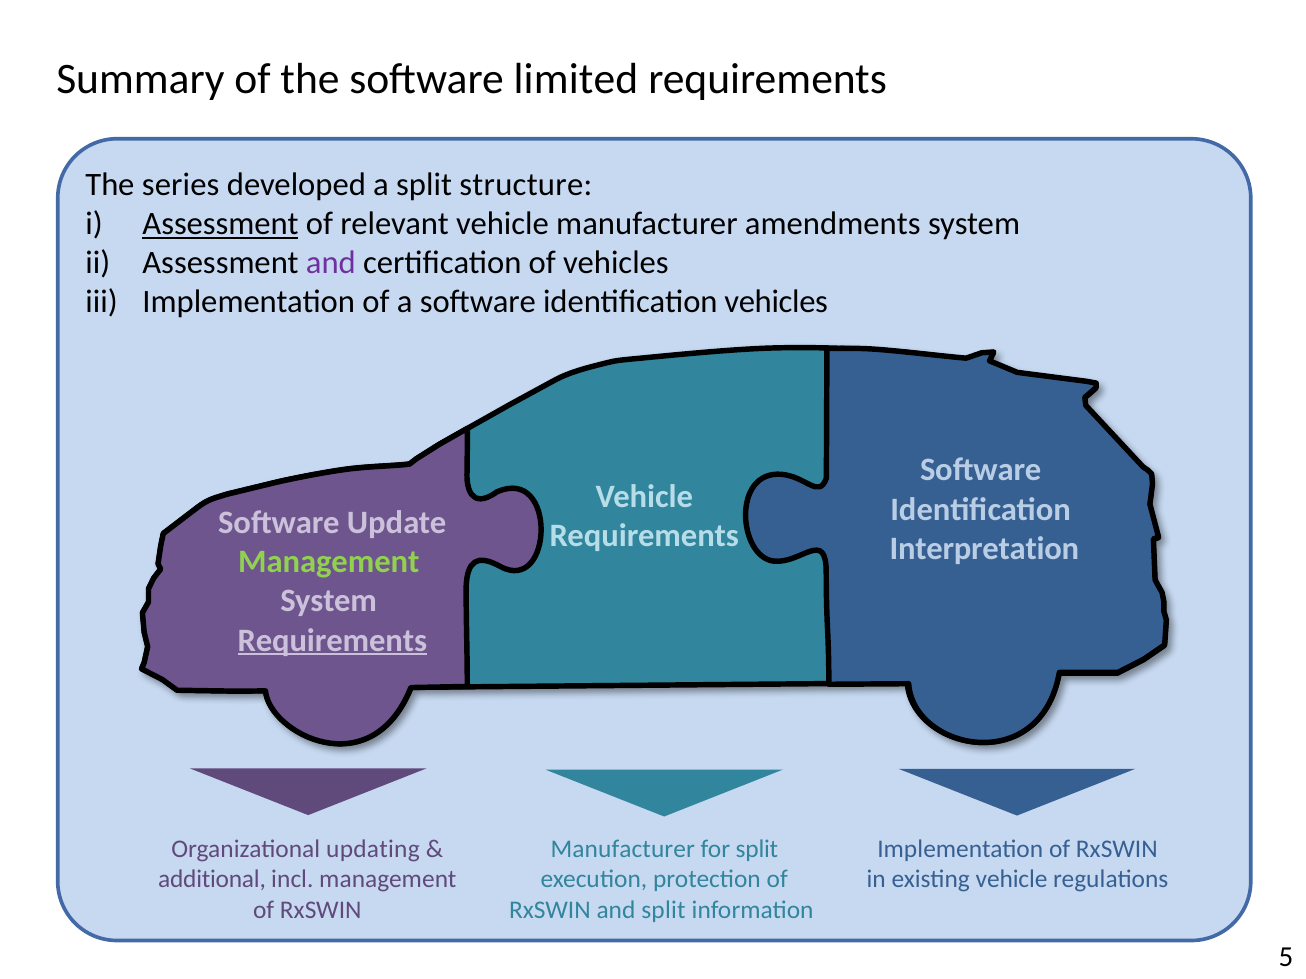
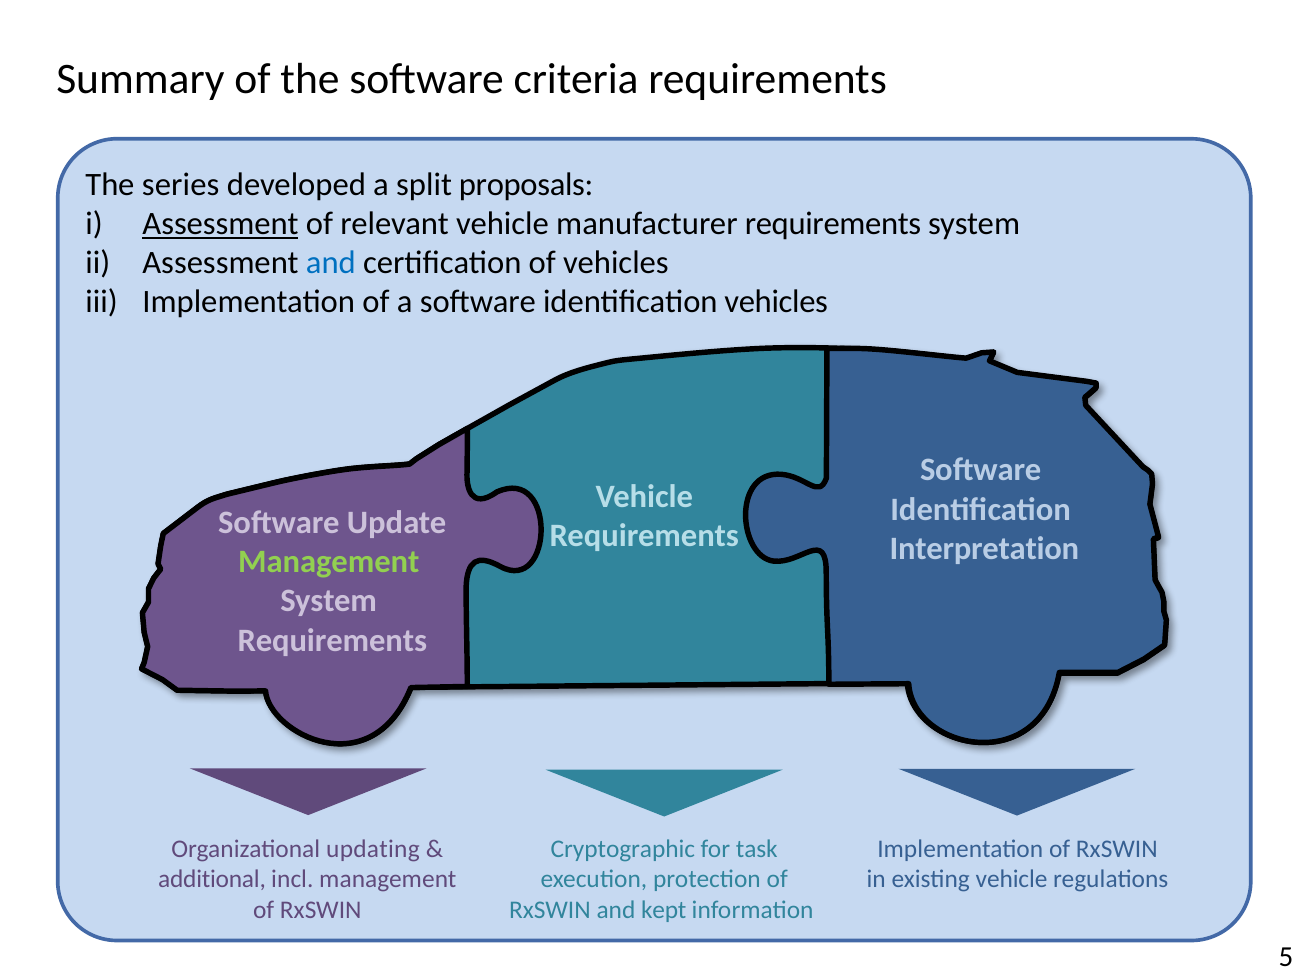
limited: limited -> criteria
structure: structure -> proposals
manufacturer amendments: amendments -> requirements
and at (331, 263) colour: purple -> blue
Requirements at (332, 641) underline: present -> none
Manufacturer at (623, 849): Manufacturer -> Cryptographic
for split: split -> task
and split: split -> kept
